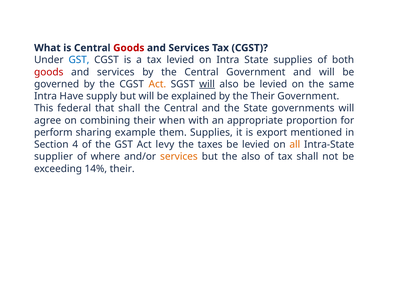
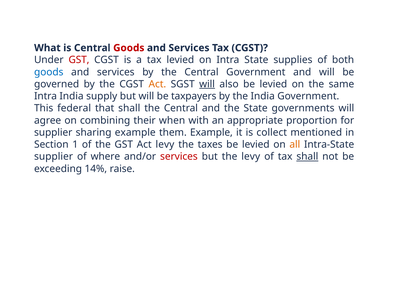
GST at (79, 60) colour: blue -> red
goods at (49, 72) colour: red -> blue
Intra Have: Have -> India
explained: explained -> taxpayers
the Their: Their -> India
perform at (53, 132): perform -> supplier
them Supplies: Supplies -> Example
export: export -> collect
4: 4 -> 1
services at (179, 156) colour: orange -> red
the also: also -> levy
shall at (307, 156) underline: none -> present
14% their: their -> raise
